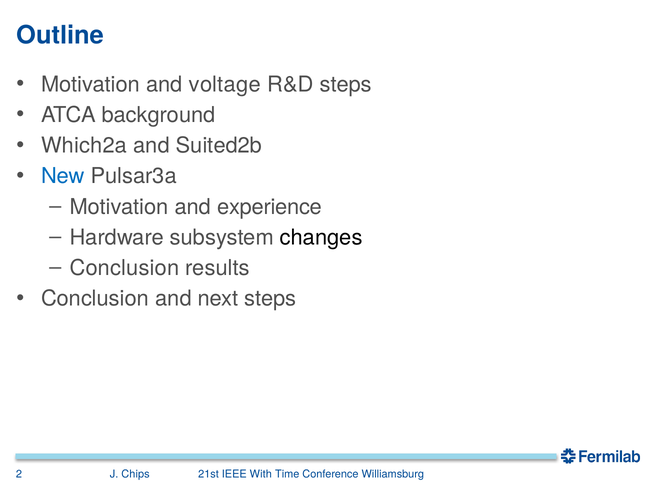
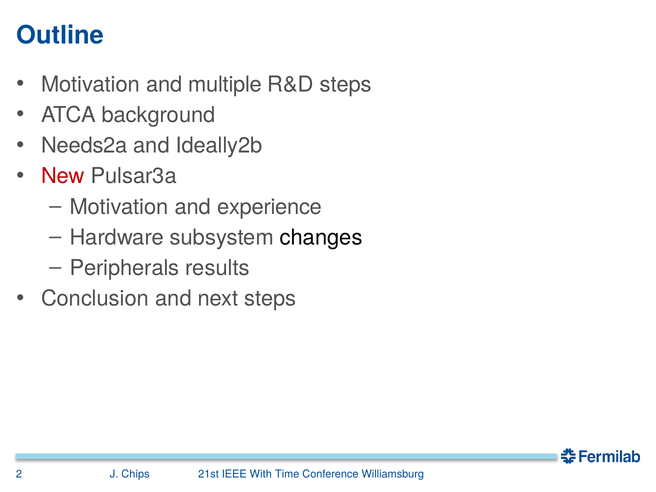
voltage: voltage -> multiple
Which2a: Which2a -> Needs2a
Suited2b: Suited2b -> Ideally2b
New colour: blue -> red
Conclusion at (124, 268): Conclusion -> Peripherals
